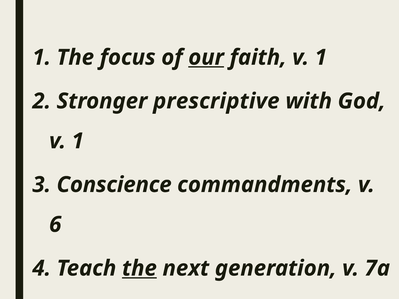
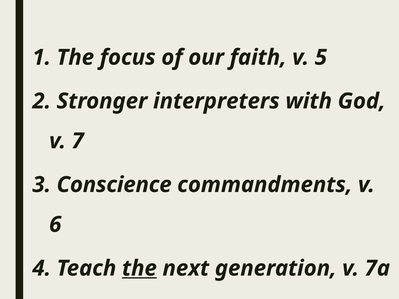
our underline: present -> none
faith v 1: 1 -> 5
prescriptive: prescriptive -> interpreters
1 at (78, 141): 1 -> 7
